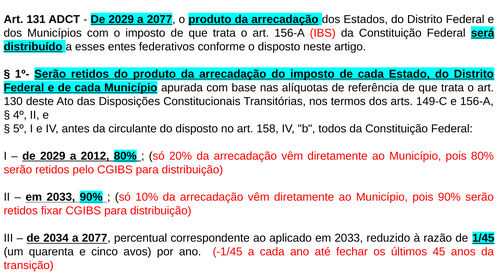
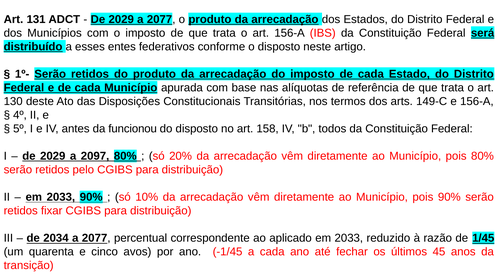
circulante: circulante -> funcionou
2012: 2012 -> 2097
